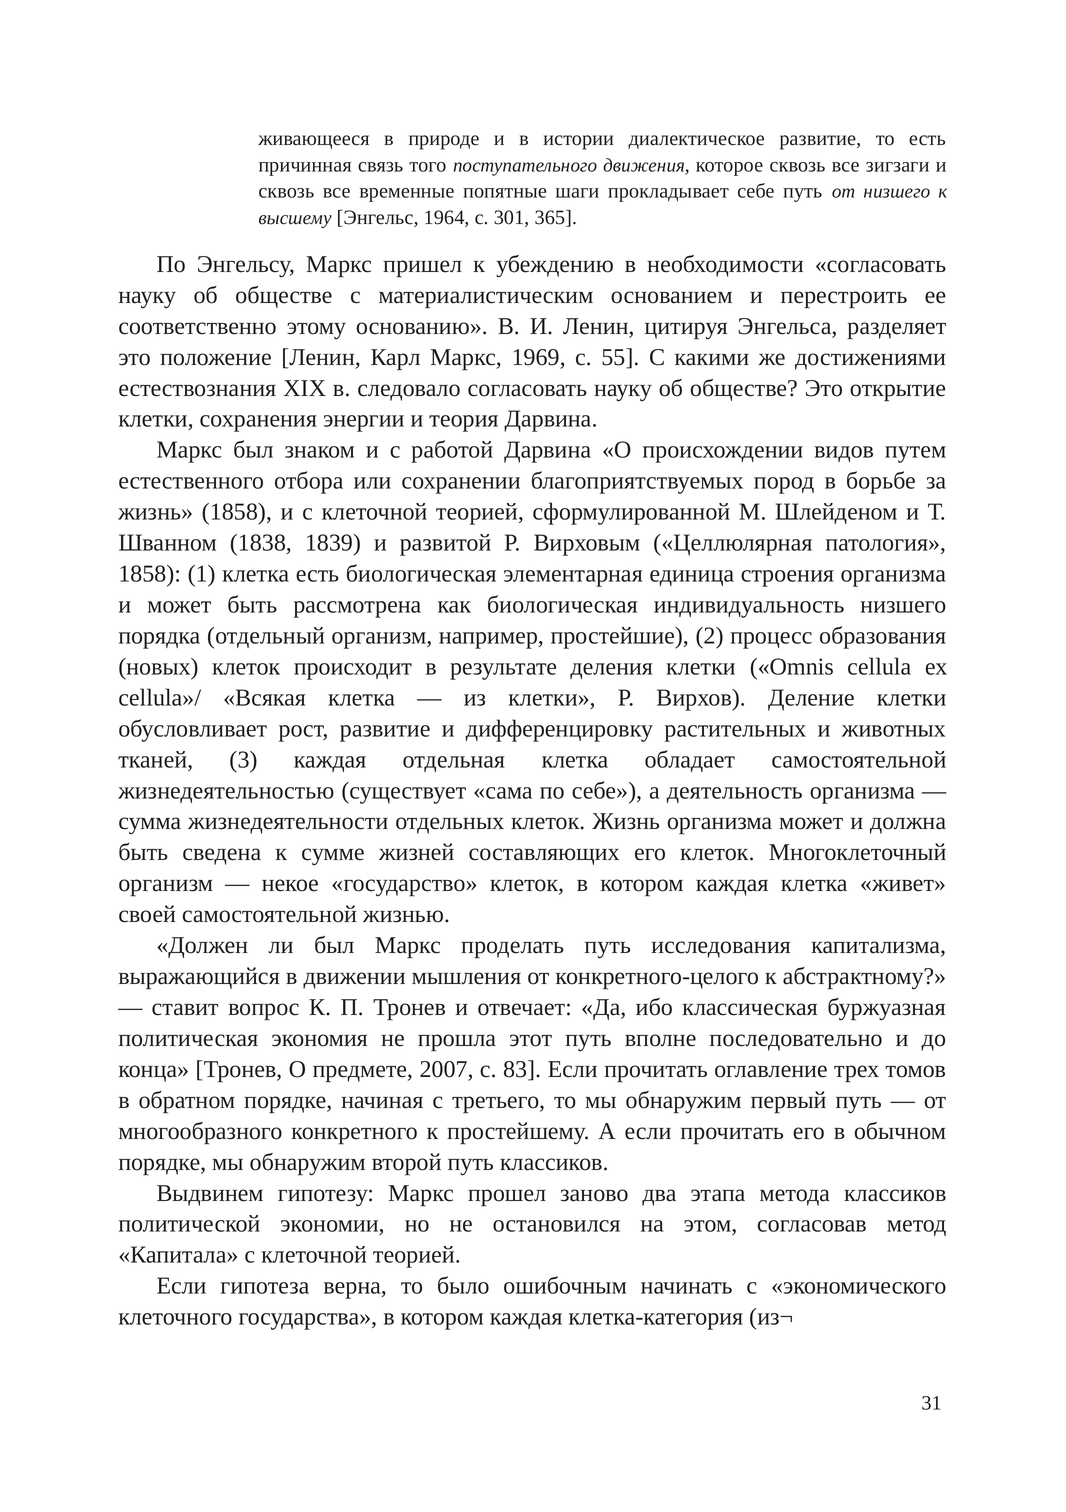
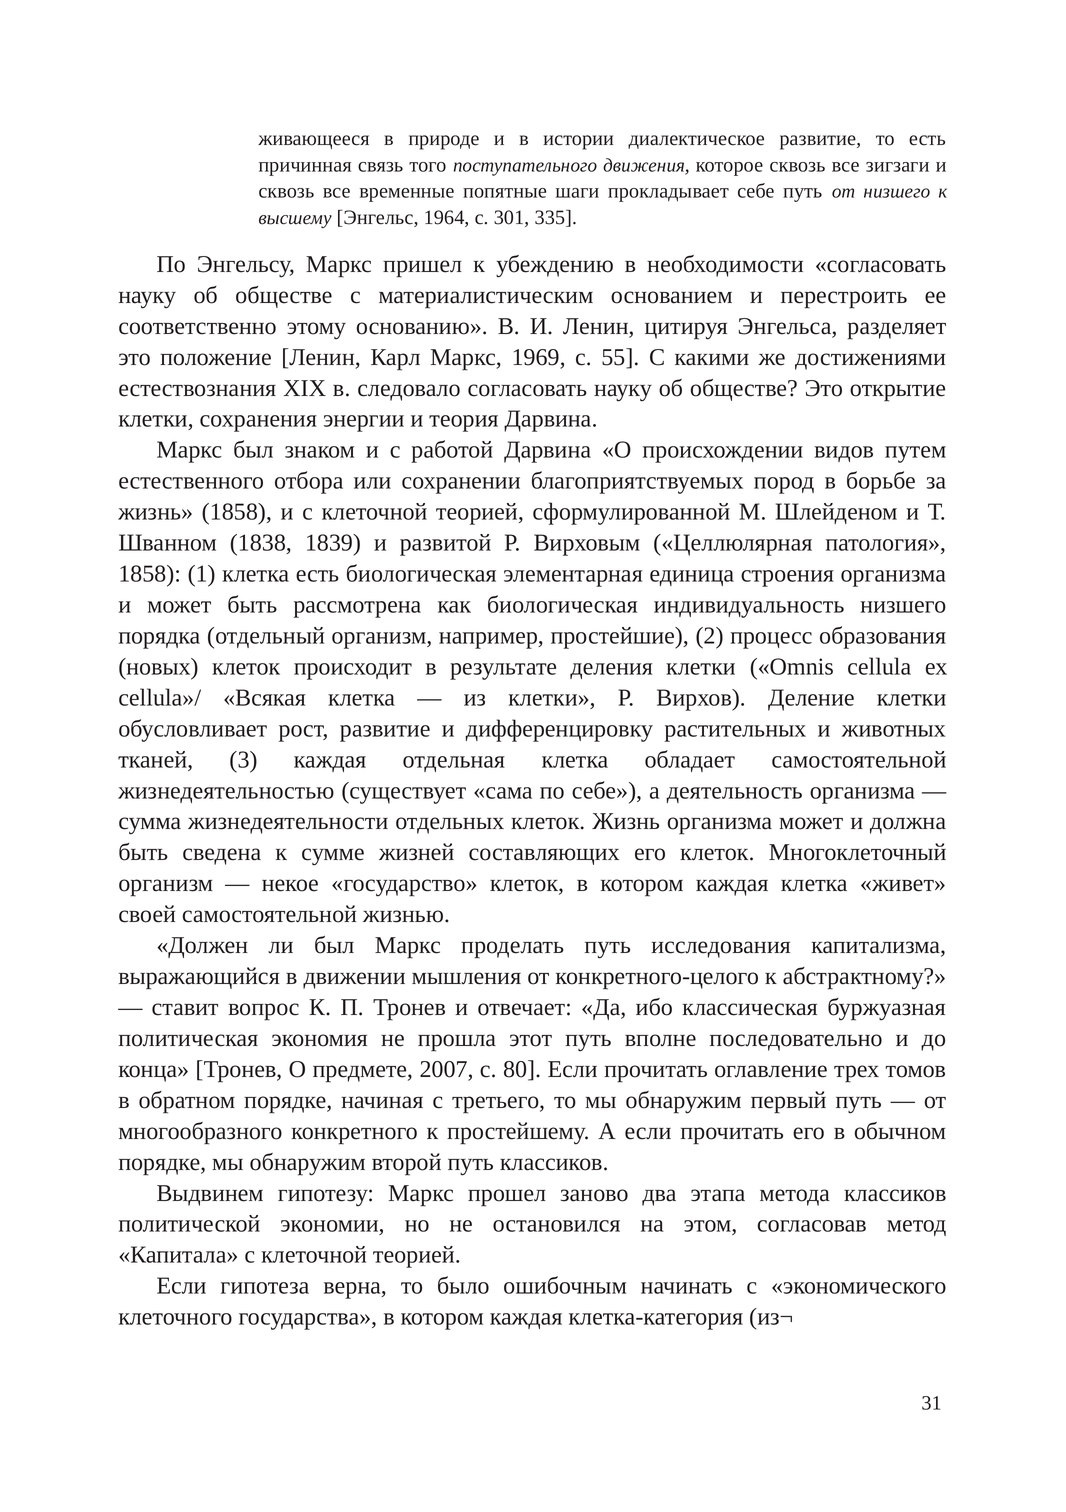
365: 365 -> 335
83: 83 -> 80
